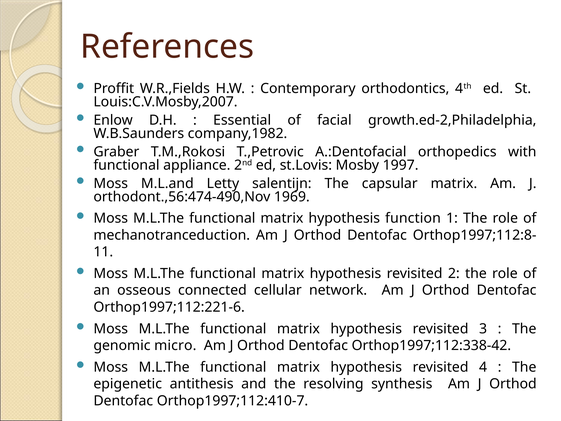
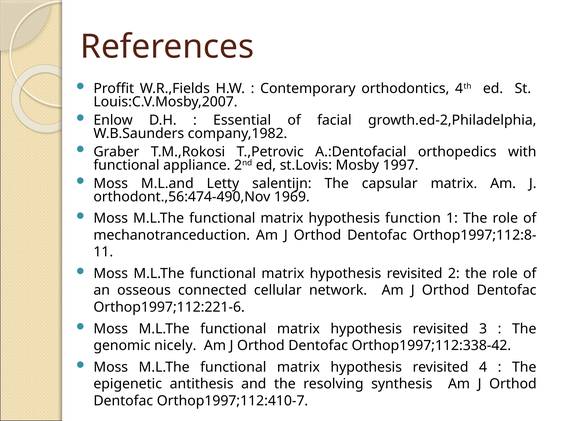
micro: micro -> nicely
